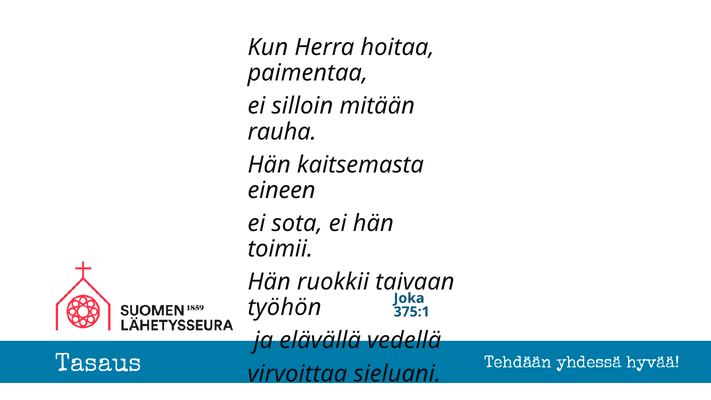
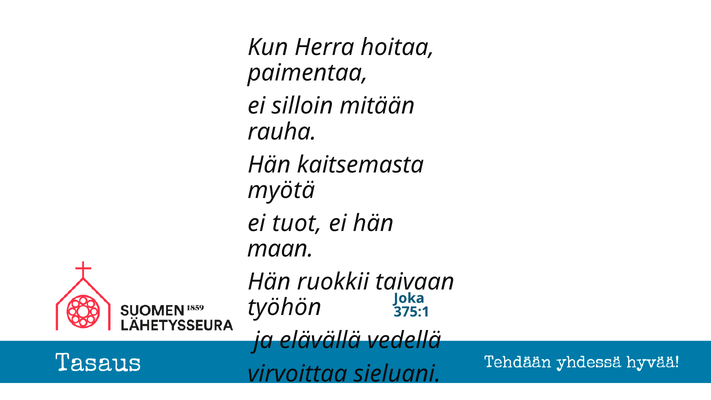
eineen: eineen -> myötä
sota: sota -> tuot
toimii: toimii -> maan
